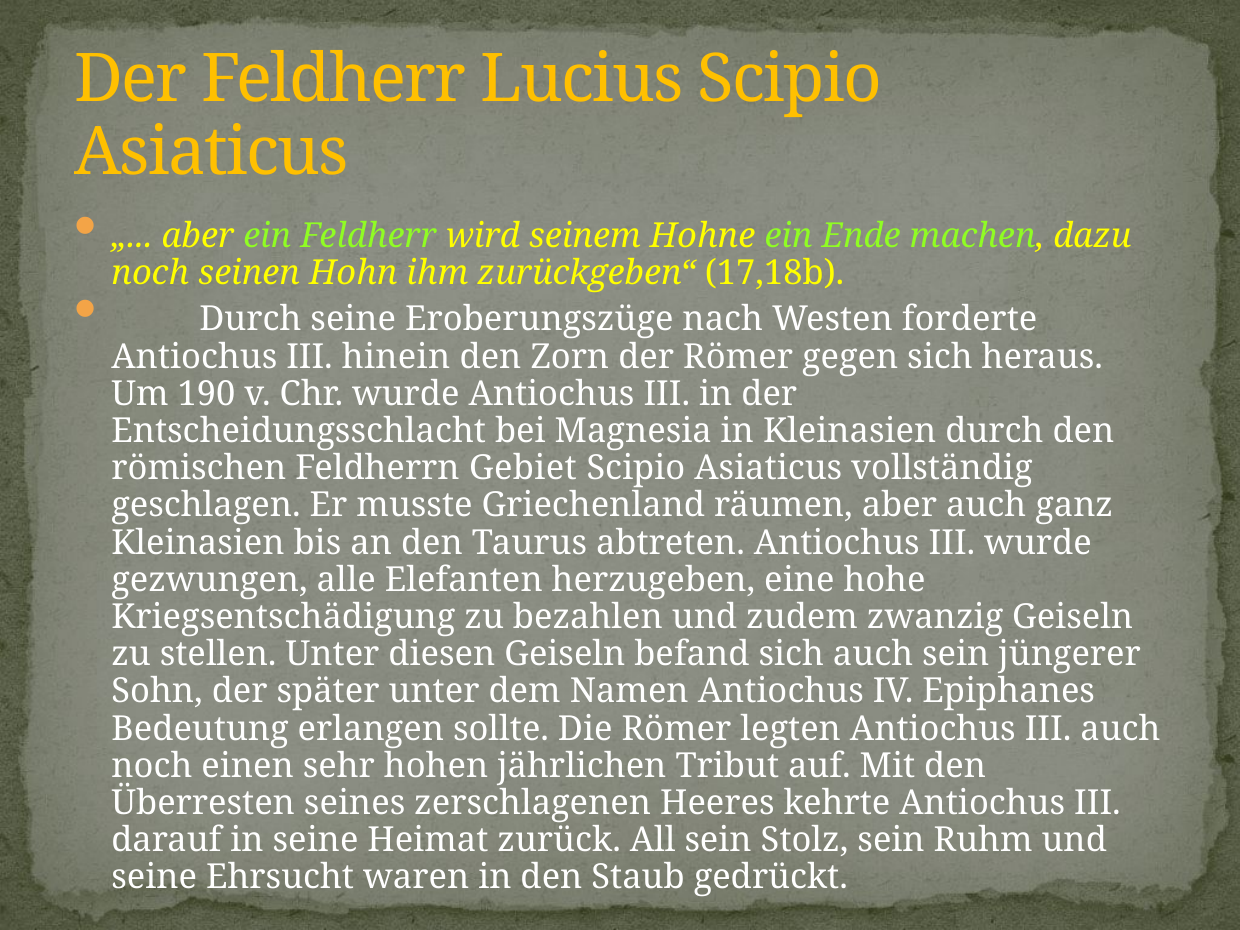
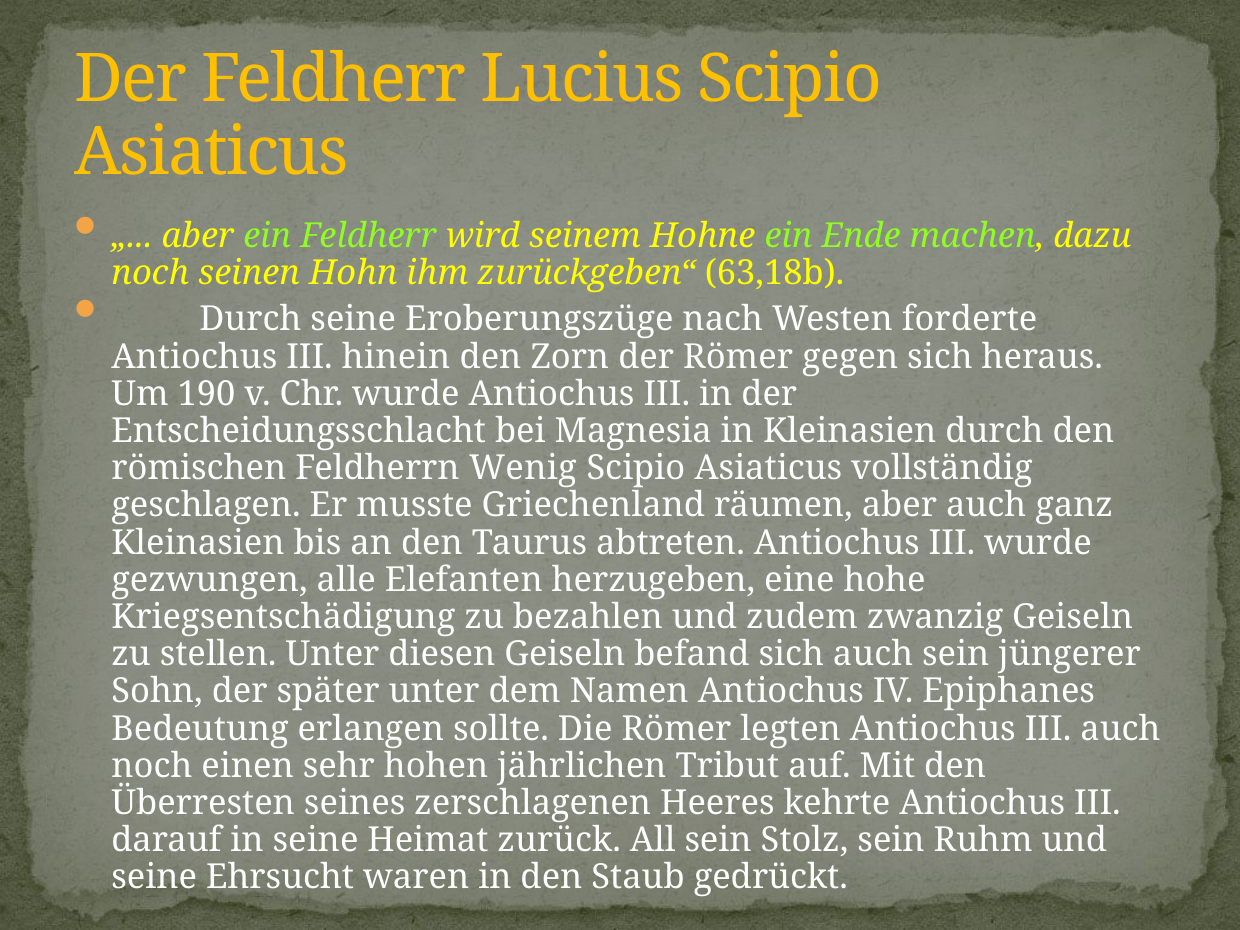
17,18b: 17,18b -> 63,18b
Gebiet: Gebiet -> Wenig
